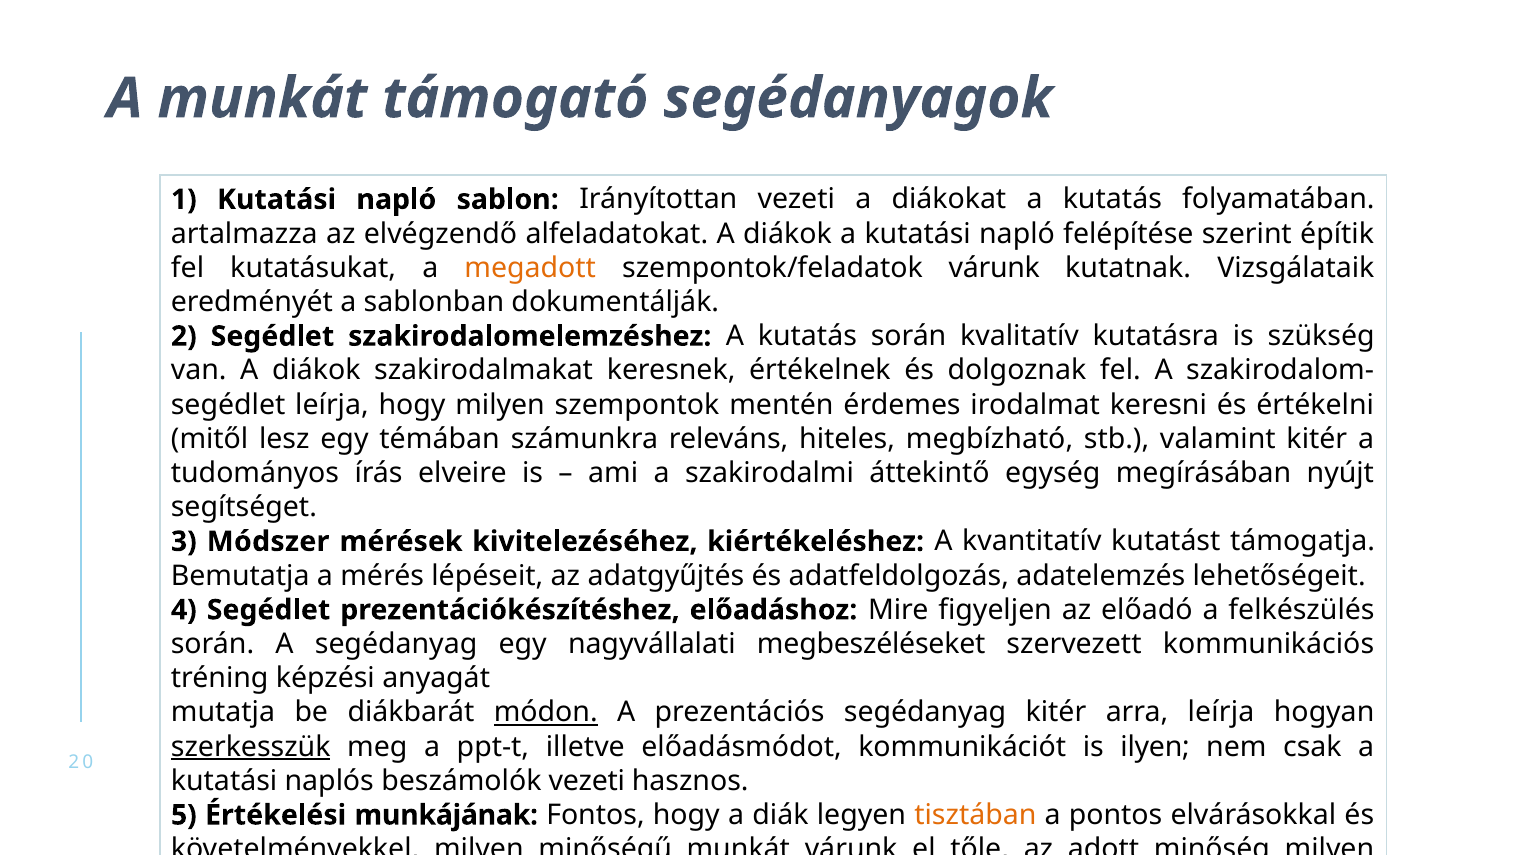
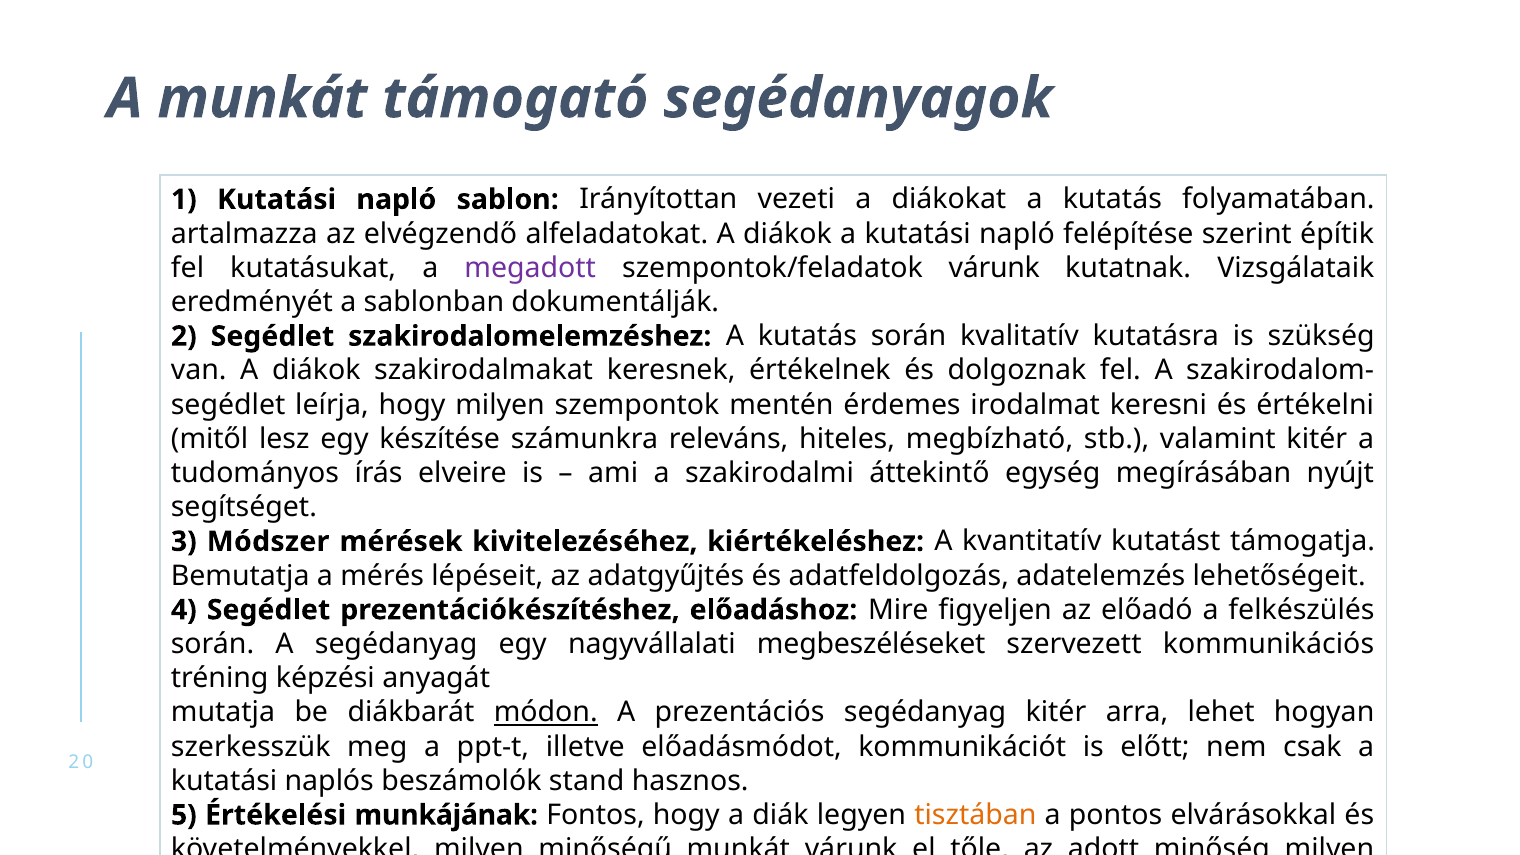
megadott colour: orange -> purple
témában: témában -> készítése
arra leírja: leírja -> lehet
szerkesszük underline: present -> none
ilyen: ilyen -> előtt
beszámolók vezeti: vezeti -> stand
